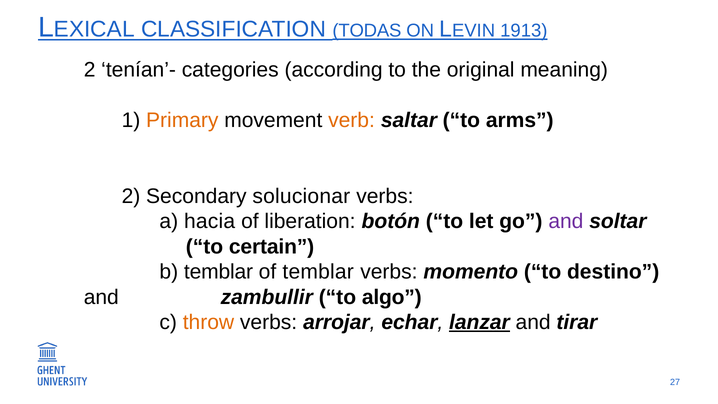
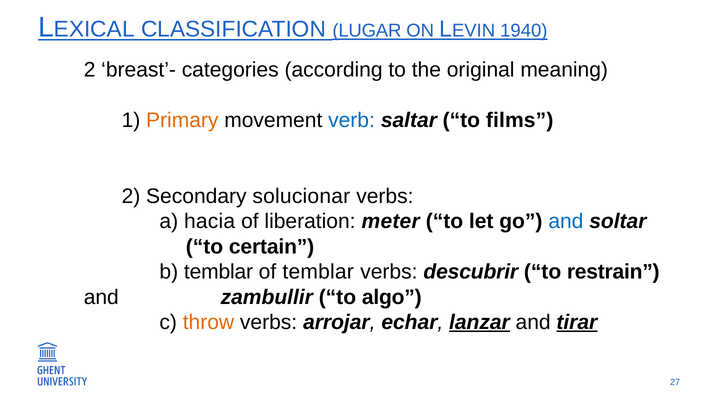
TODAS: TODAS -> LUGAR
1913: 1913 -> 1940
tenían’-: tenían’- -> breast’-
verb colour: orange -> blue
arms: arms -> films
botón: botón -> meter
and at (566, 221) colour: purple -> blue
momento: momento -> descubrir
destino: destino -> restrain
tirar underline: none -> present
